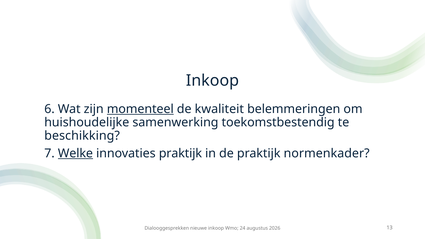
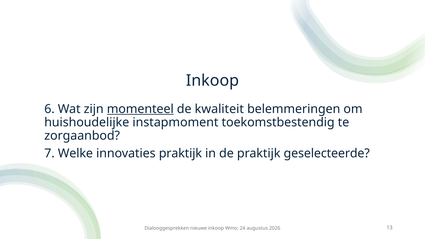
samenwerking: samenwerking -> instapmoment
beschikking: beschikking -> zorgaanbod
Welke underline: present -> none
normenkader: normenkader -> geselecteerde
